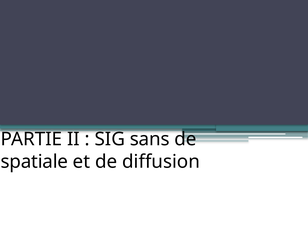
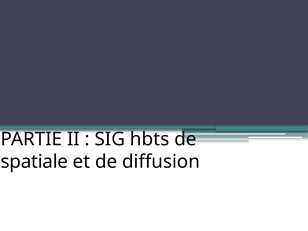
sans: sans -> hbts
